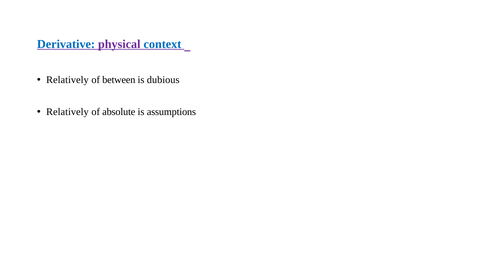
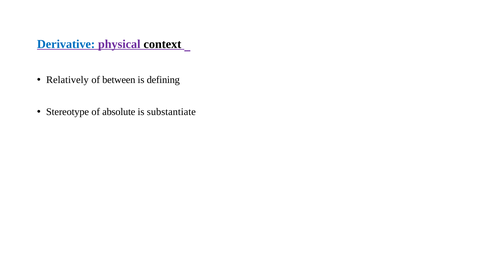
context colour: blue -> black
dubious: dubious -> defining
Relatively at (67, 112): Relatively -> Stereotype
assumptions: assumptions -> substantiate
